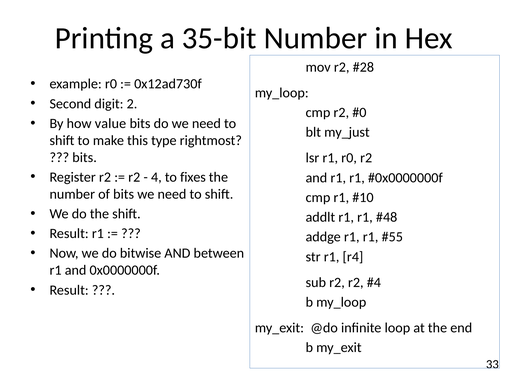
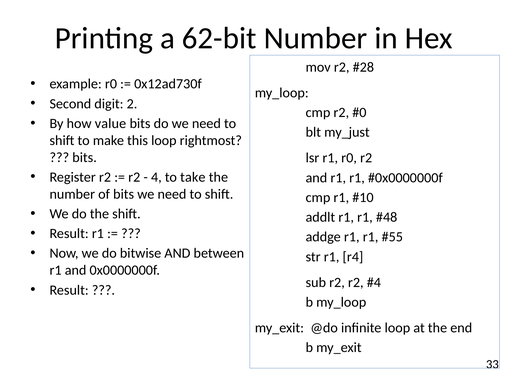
35-bit: 35-bit -> 62-bit
this type: type -> loop
fixes: fixes -> take
